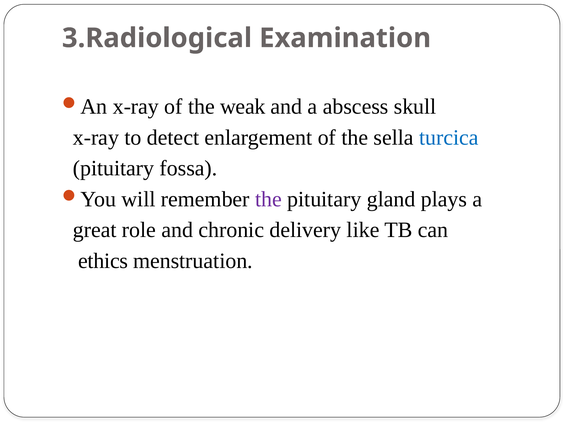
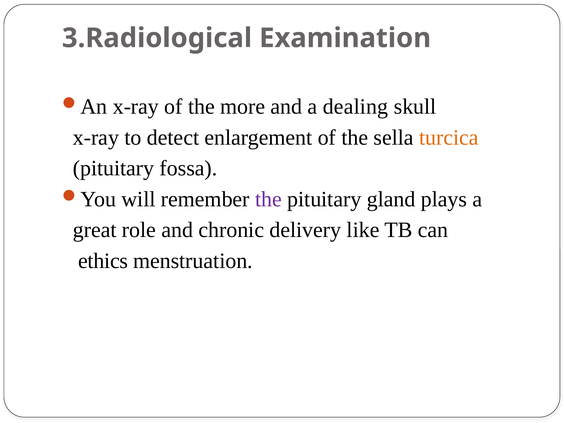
weak: weak -> more
abscess: abscess -> dealing
turcica colour: blue -> orange
